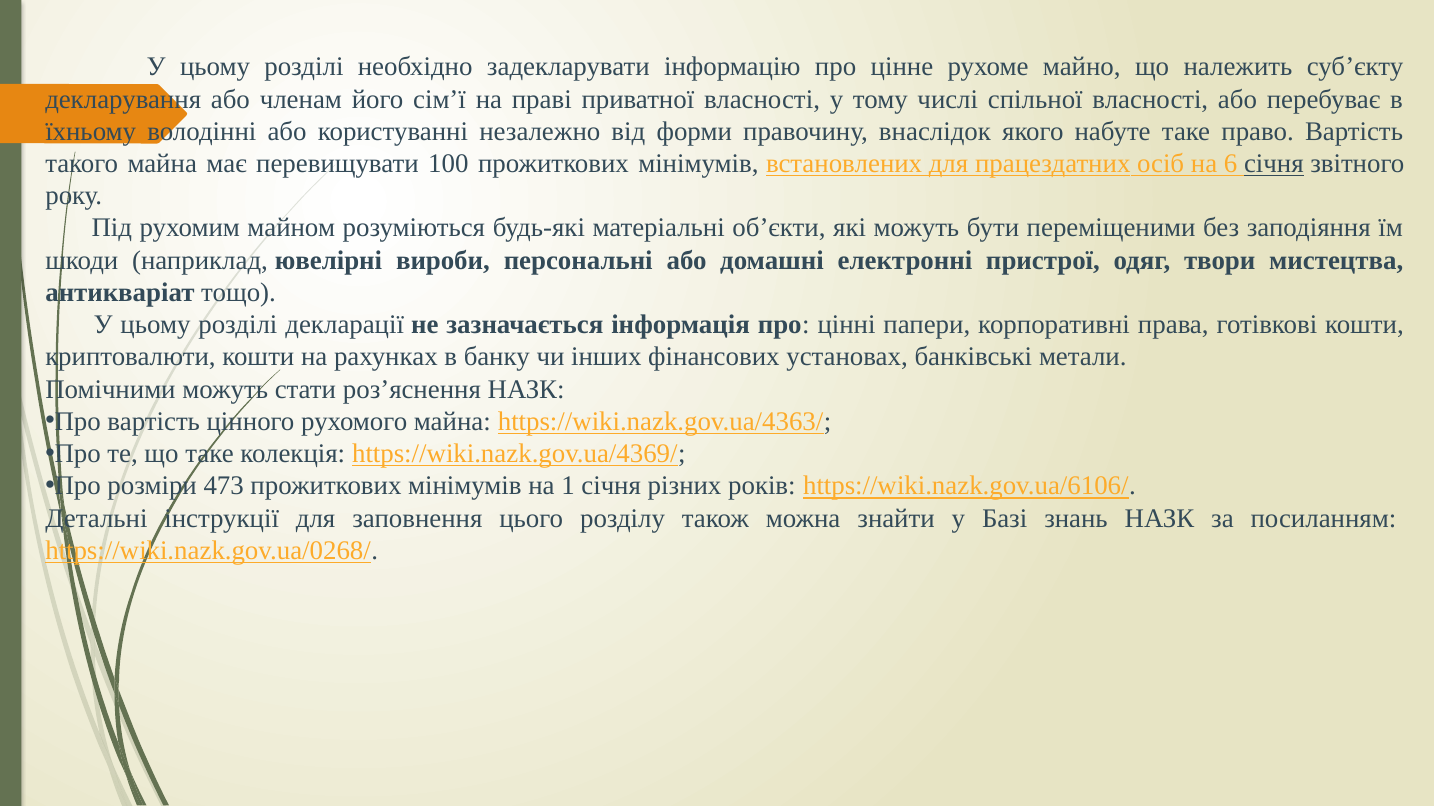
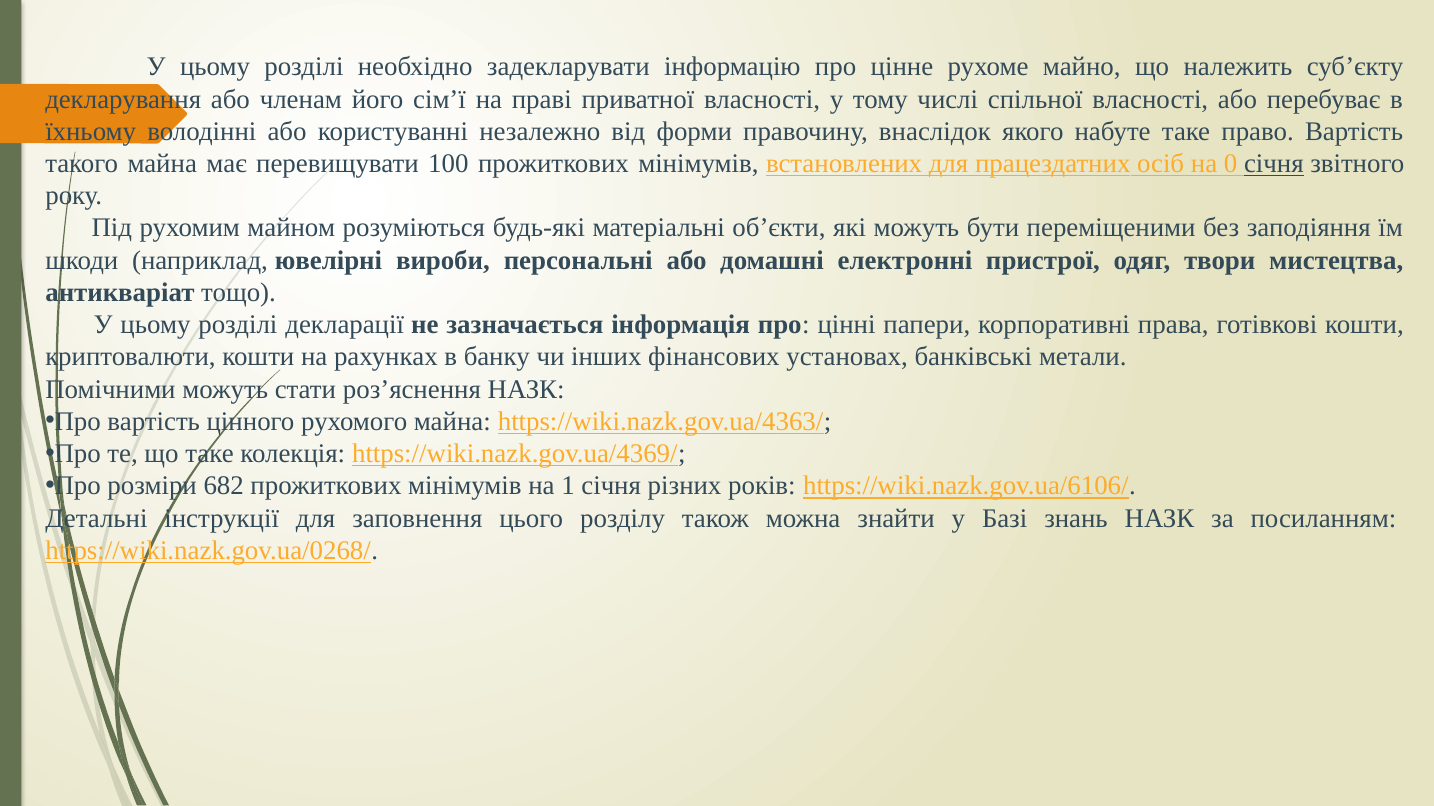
6: 6 -> 0
473: 473 -> 682
